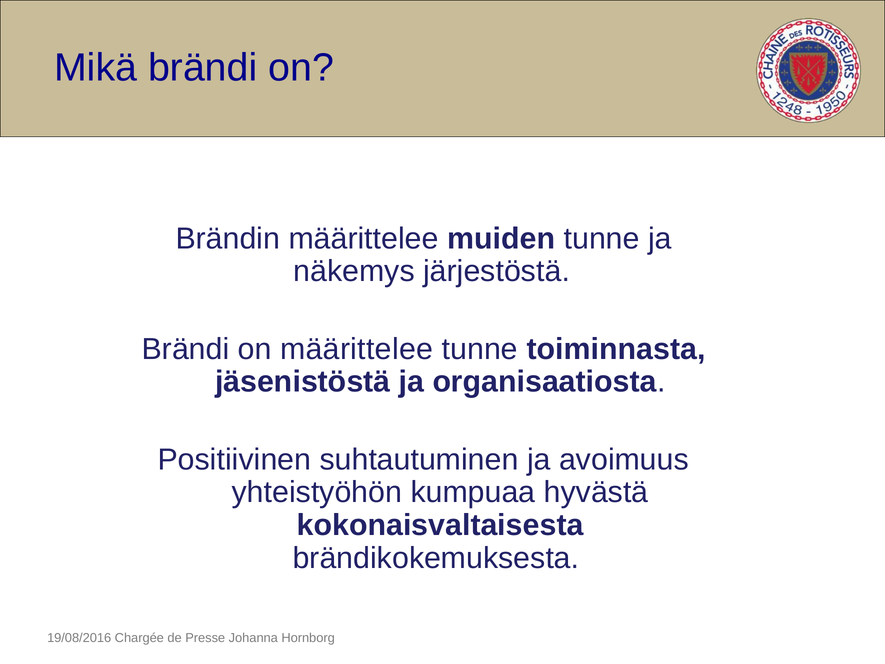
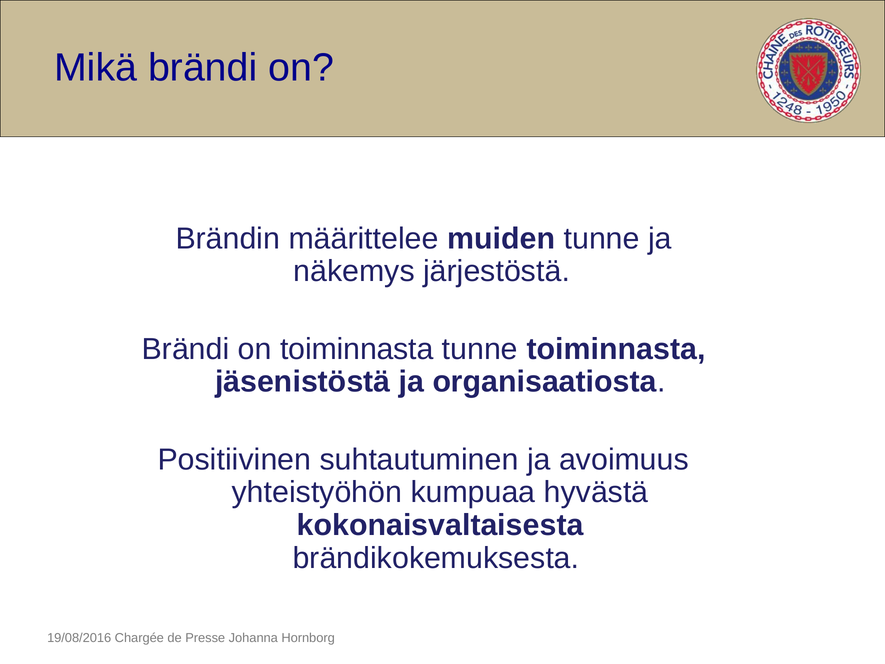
on määrittelee: määrittelee -> toiminnasta
